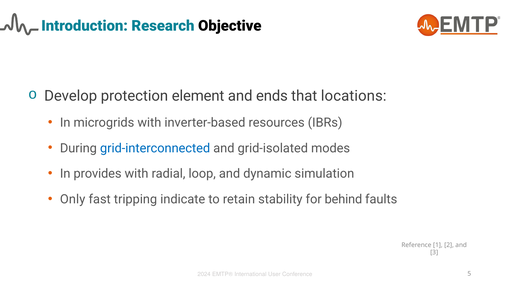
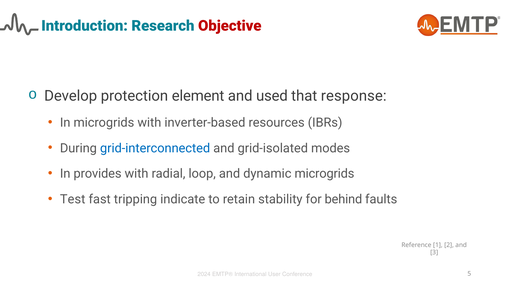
Objective colour: black -> red
ends: ends -> used
locations: locations -> response
dynamic simulation: simulation -> microgrids
Only: Only -> Test
